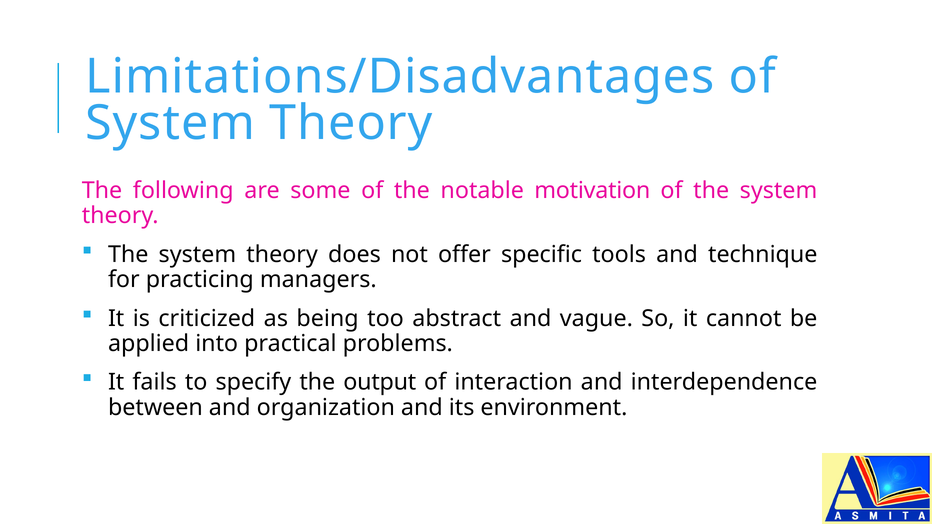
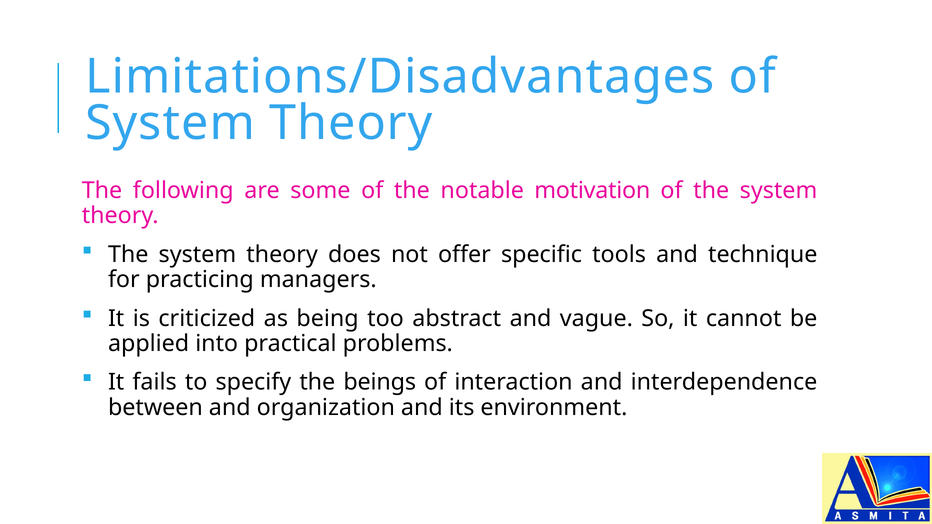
output: output -> beings
